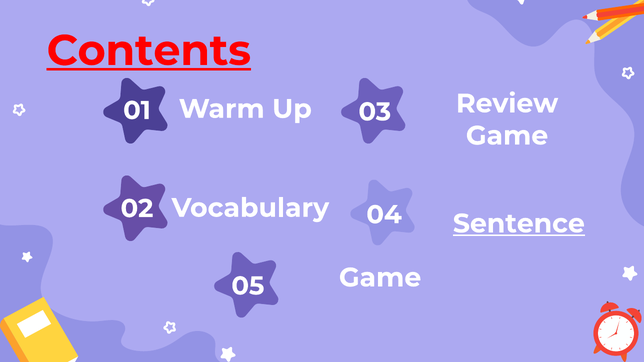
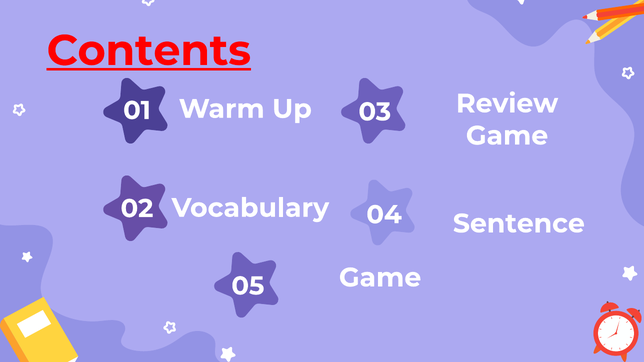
Sentence underline: present -> none
